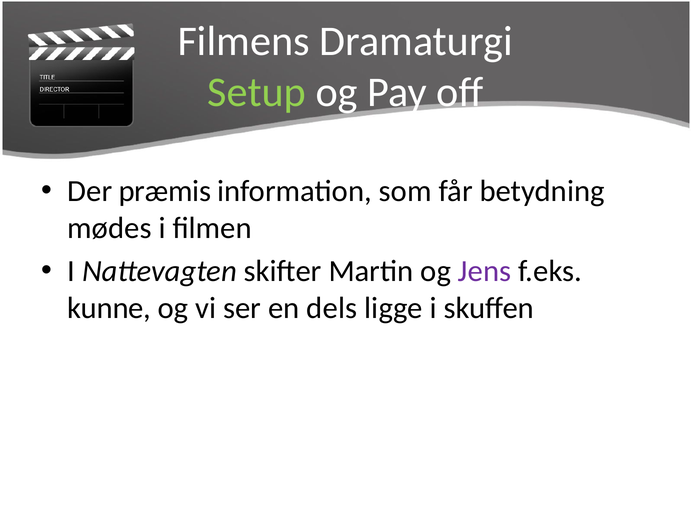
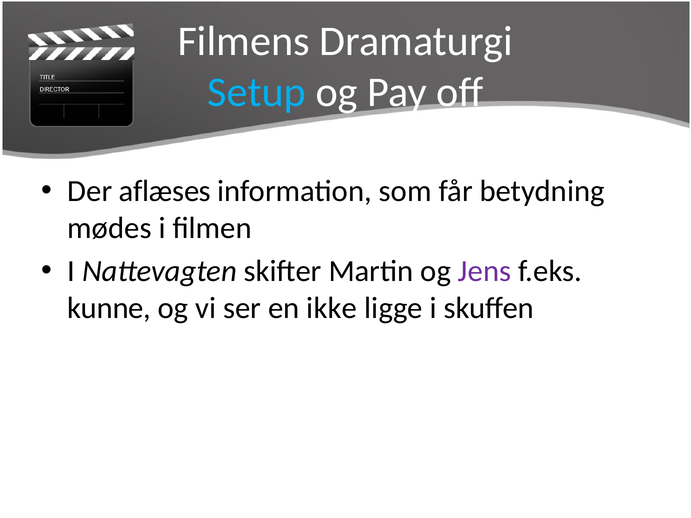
Setup colour: light green -> light blue
præmis: præmis -> aflæses
dels: dels -> ikke
